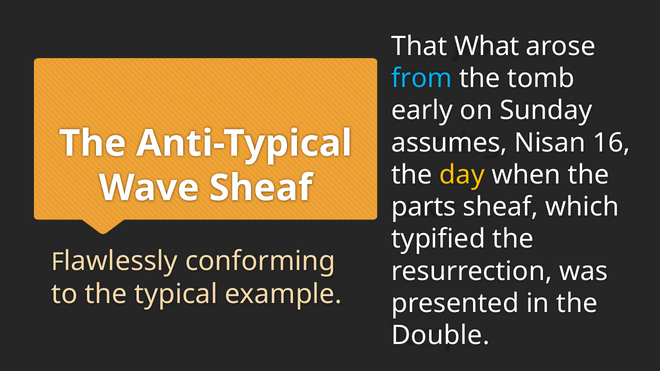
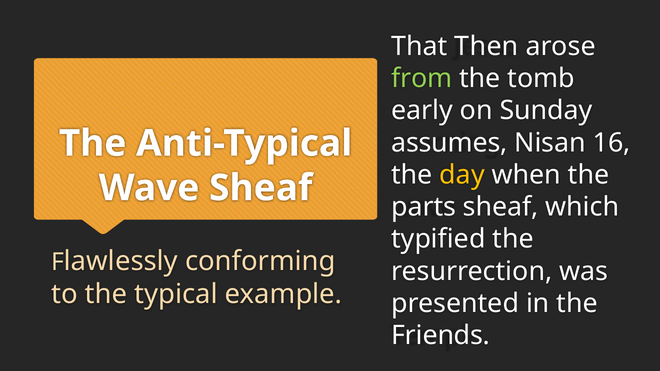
What: What -> Then
from colour: light blue -> light green
Double: Double -> Friends
